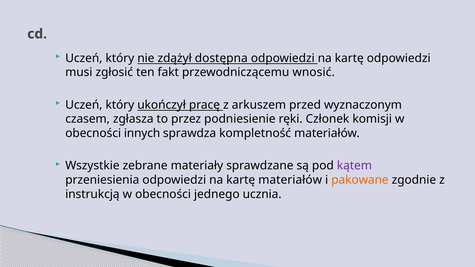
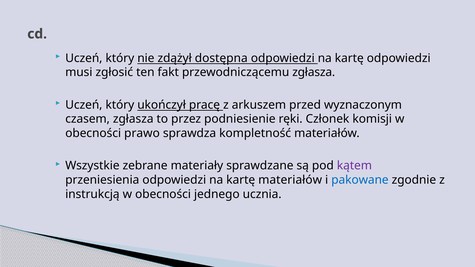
przewodniczącemu wnosić: wnosić -> zgłasza
innych: innych -> prawo
pakowane colour: orange -> blue
